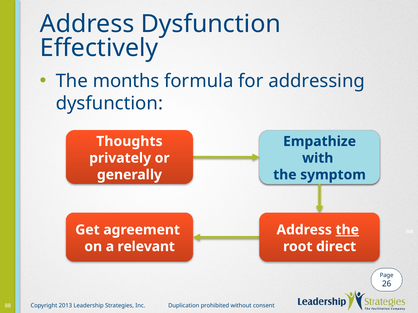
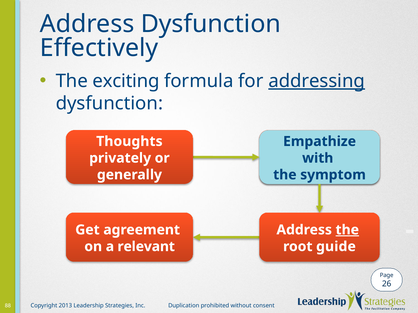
months: months -> exciting
addressing underline: none -> present
direct: direct -> guide
